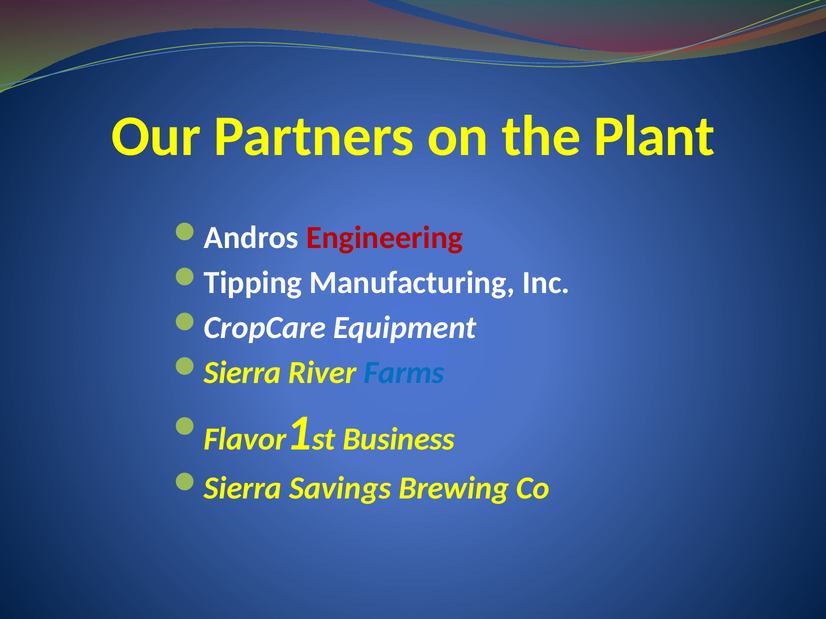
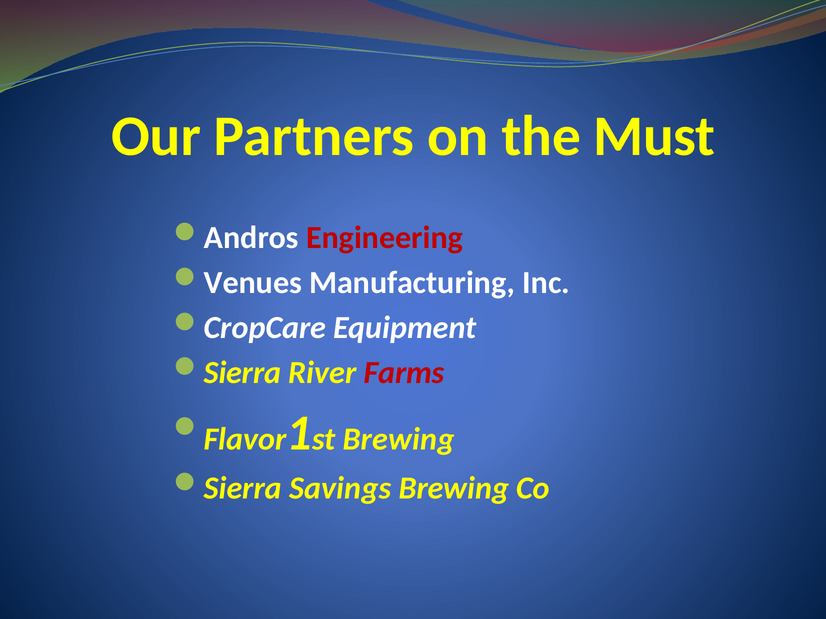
Plant: Plant -> Must
Tipping: Tipping -> Venues
Farms colour: blue -> red
Business at (399, 440): Business -> Brewing
